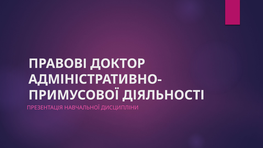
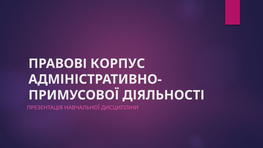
ДОКТОР: ДОКТОР -> КОРПУС
